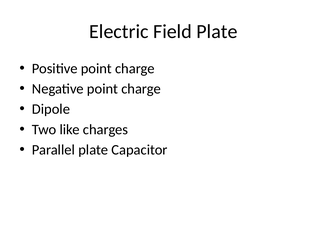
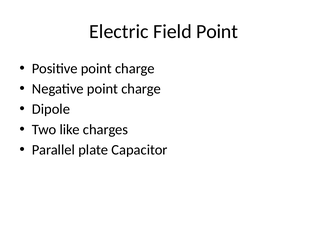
Field Plate: Plate -> Point
